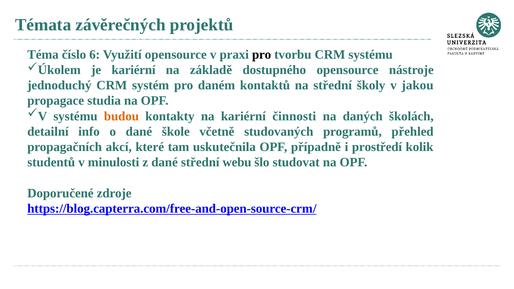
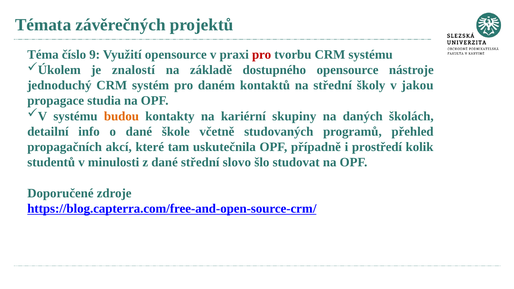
6: 6 -> 9
pro at (262, 55) colour: black -> red
je kariérní: kariérní -> znalostí
činnosti: činnosti -> skupiny
webu: webu -> slovo
